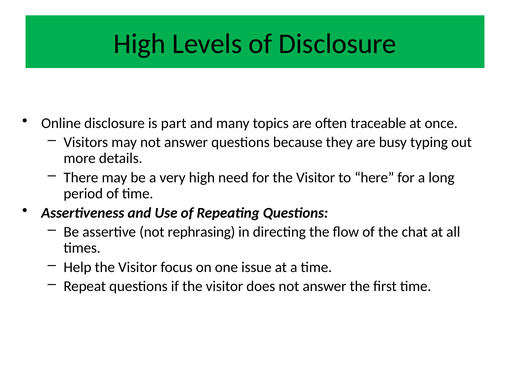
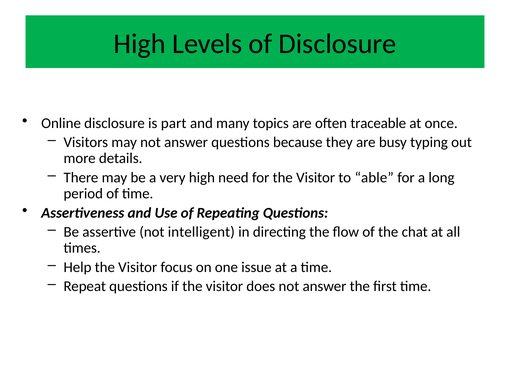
here: here -> able
rephrasing: rephrasing -> intelligent
